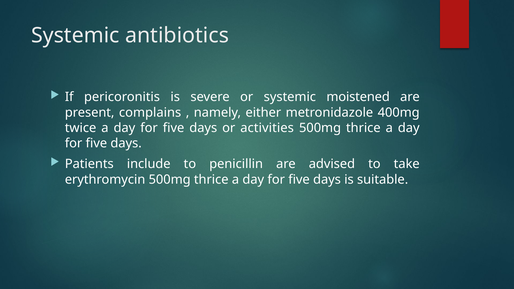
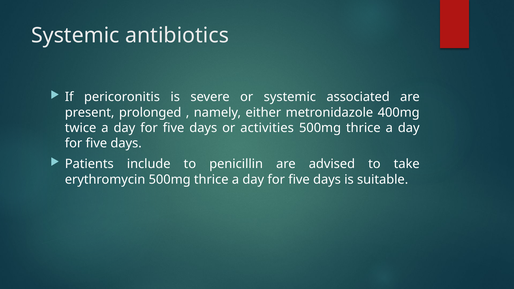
moistened: moistened -> associated
complains: complains -> prolonged
